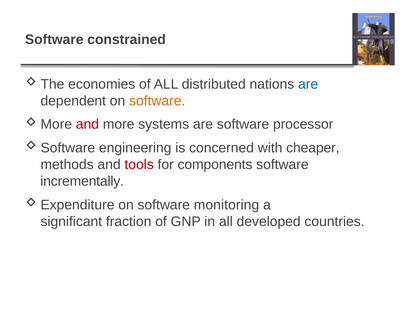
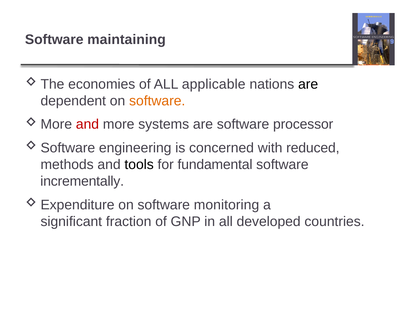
constrained: constrained -> maintaining
distributed: distributed -> applicable
are at (308, 84) colour: blue -> black
cheaper: cheaper -> reduced
tools colour: red -> black
components: components -> fundamental
